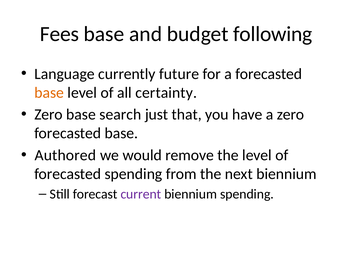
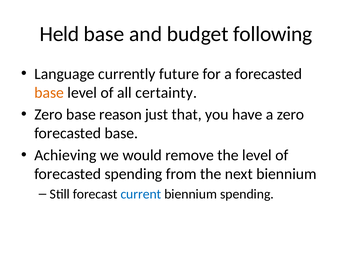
Fees: Fees -> Held
search: search -> reason
Authored: Authored -> Achieving
current colour: purple -> blue
